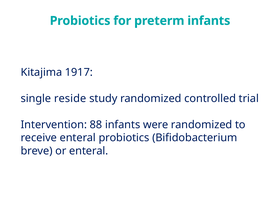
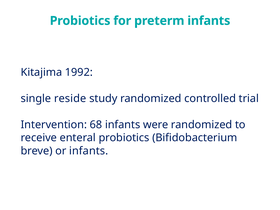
1917: 1917 -> 1992
88: 88 -> 68
or enteral: enteral -> infants
